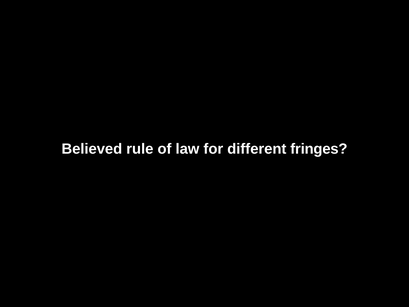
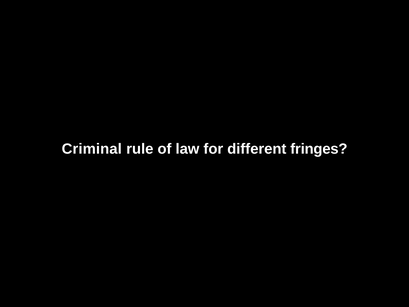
Believed: Believed -> Criminal
